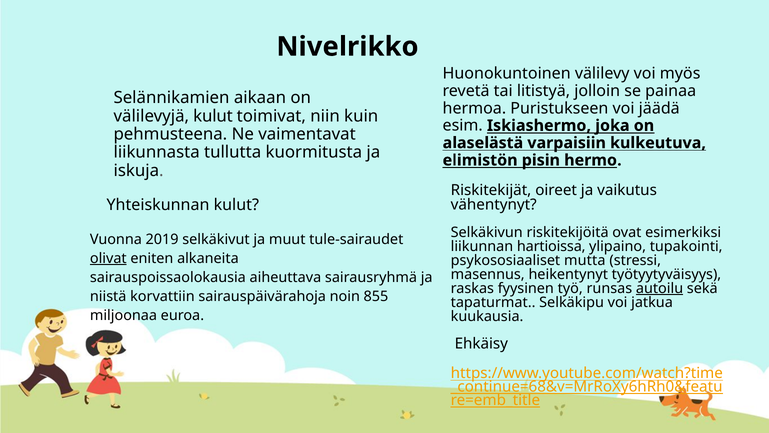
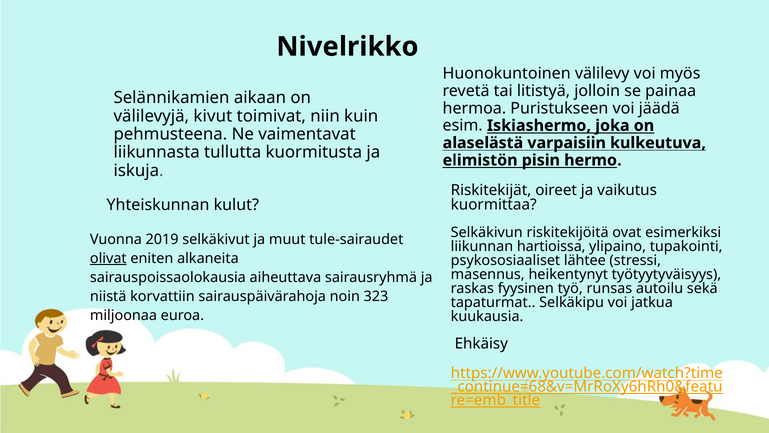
välilevyjä kulut: kulut -> kivut
vähentynyt: vähentynyt -> kuormittaa
mutta: mutta -> lähtee
autoilu underline: present -> none
855: 855 -> 323
